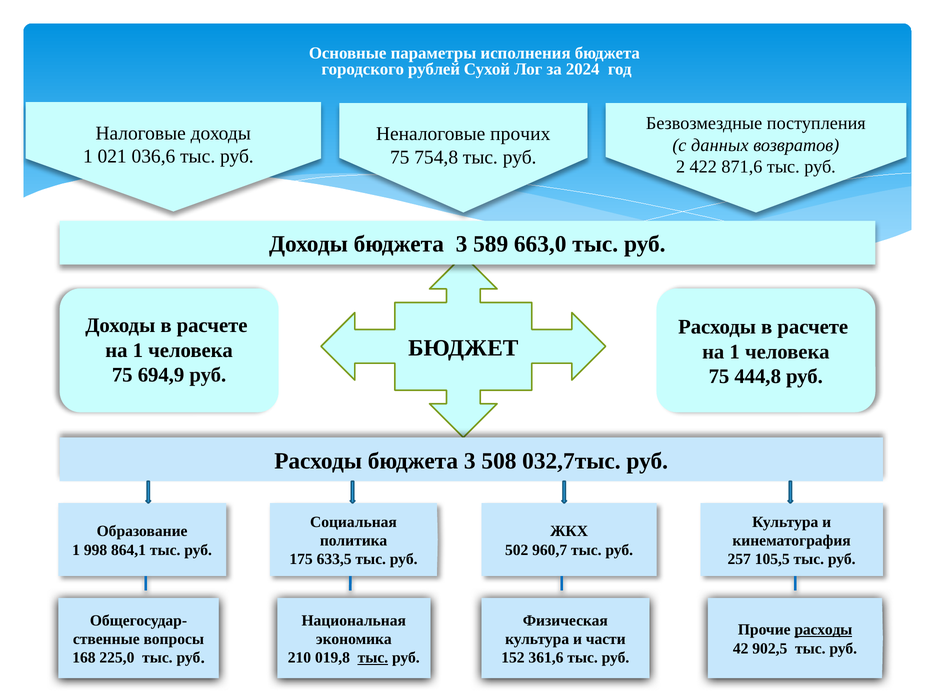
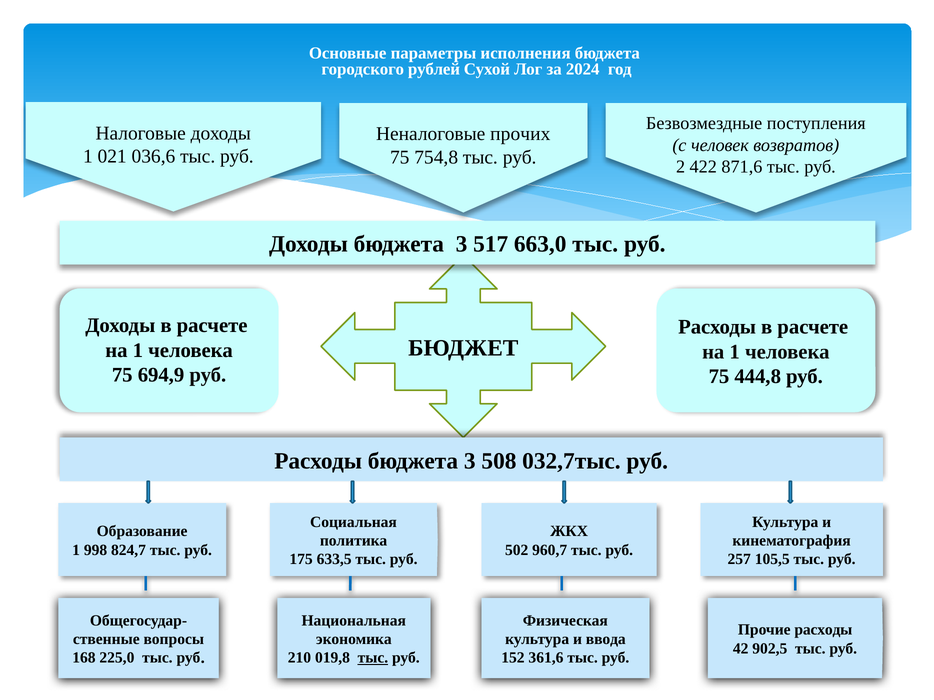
данных: данных -> человек
589: 589 -> 517
864,1: 864,1 -> 824,7
расходы at (823, 630) underline: present -> none
части: части -> ввода
